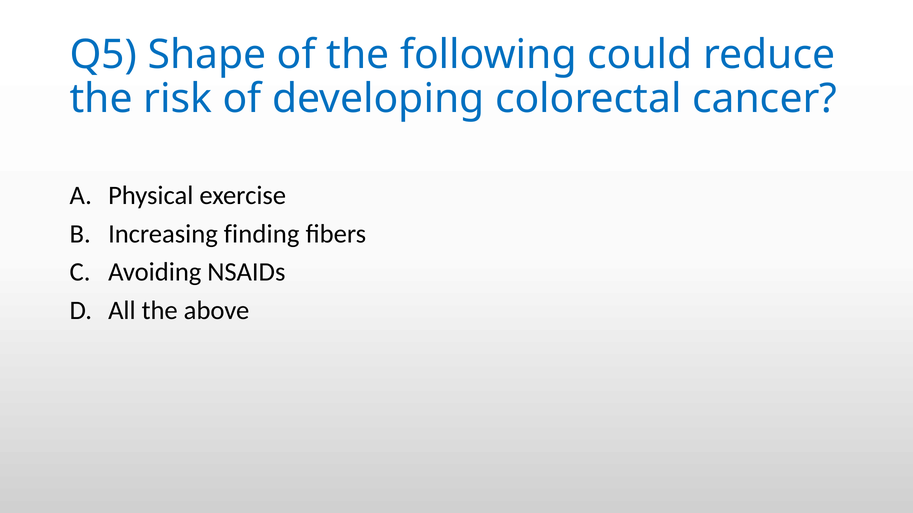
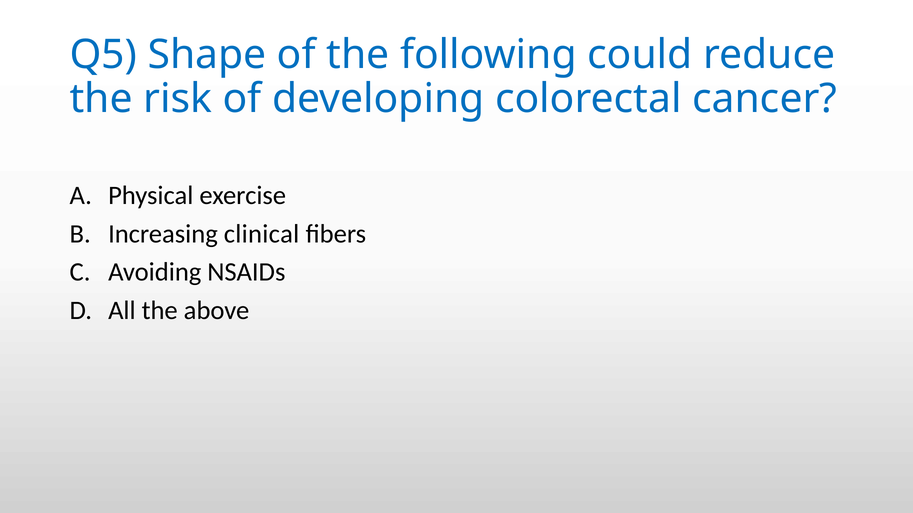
finding: finding -> clinical
